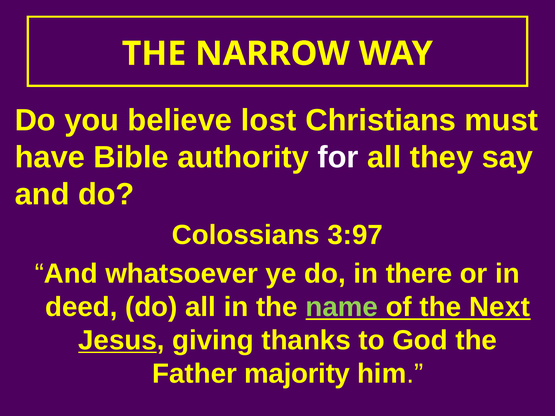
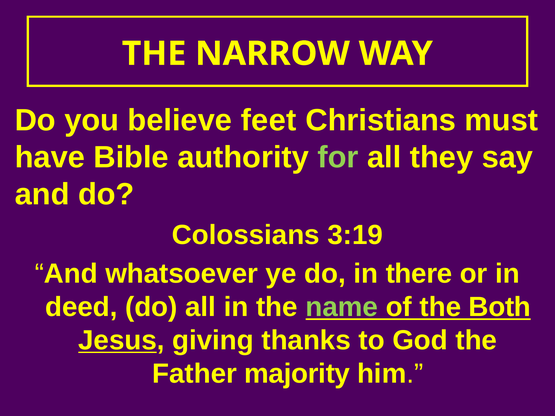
lost: lost -> feet
for colour: white -> light green
3:97: 3:97 -> 3:19
Next: Next -> Both
